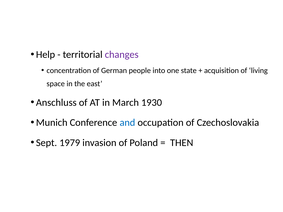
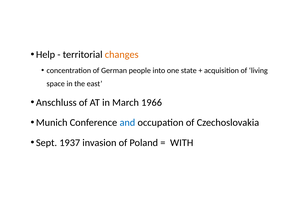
changes colour: purple -> orange
1930: 1930 -> 1966
1979: 1979 -> 1937
THEN: THEN -> WITH
